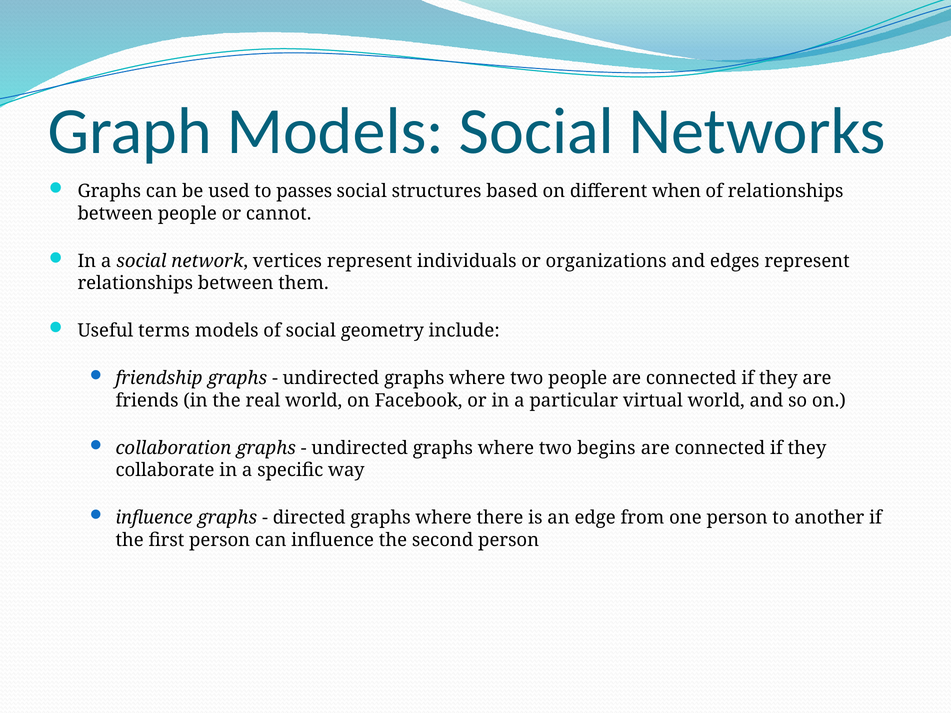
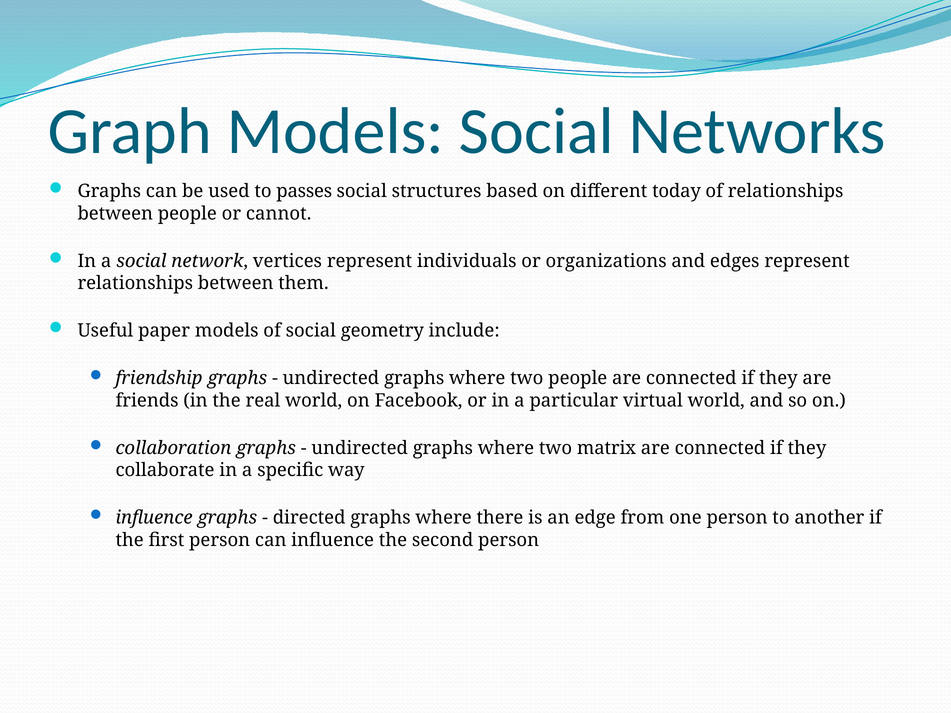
when: when -> today
terms: terms -> paper
begins: begins -> matrix
